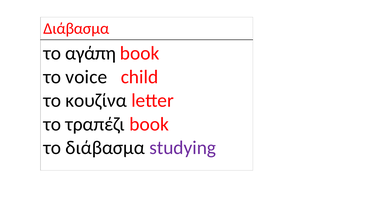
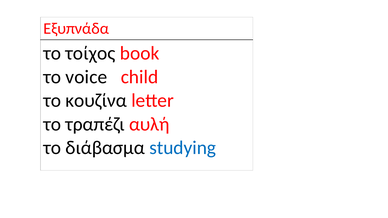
Διάβασμα at (76, 29): Διάβασμα -> Εξυπνάδα
αγάπη: αγάπη -> τοίχος
τραπέζι book: book -> αυλή
studying colour: purple -> blue
